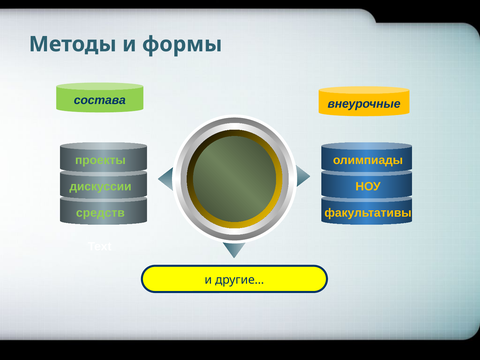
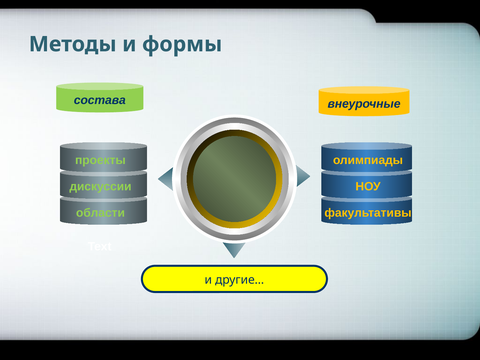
средств: средств -> области
